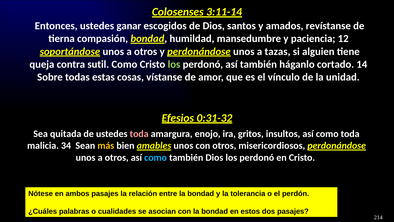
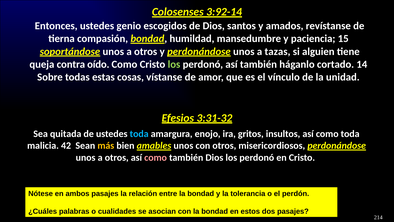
3:11-14: 3:11-14 -> 3:92-14
ganar: ganar -> genio
12: 12 -> 15
sutil: sutil -> oído
0:31-32: 0:31-32 -> 3:31-32
toda at (139, 134) colour: pink -> light blue
34: 34 -> 42
como at (156, 157) colour: light blue -> pink
